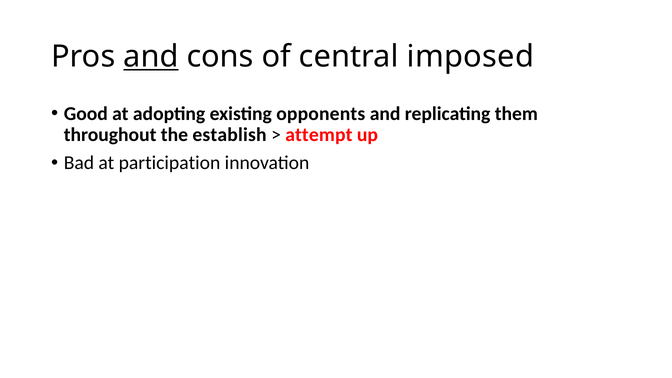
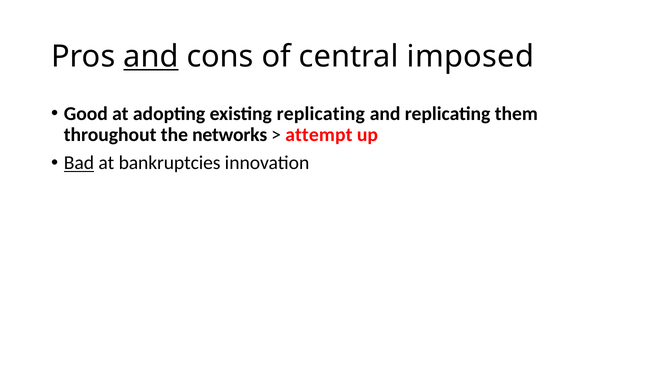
existing opponents: opponents -> replicating
establish: establish -> networks
Bad underline: none -> present
participation: participation -> bankruptcies
